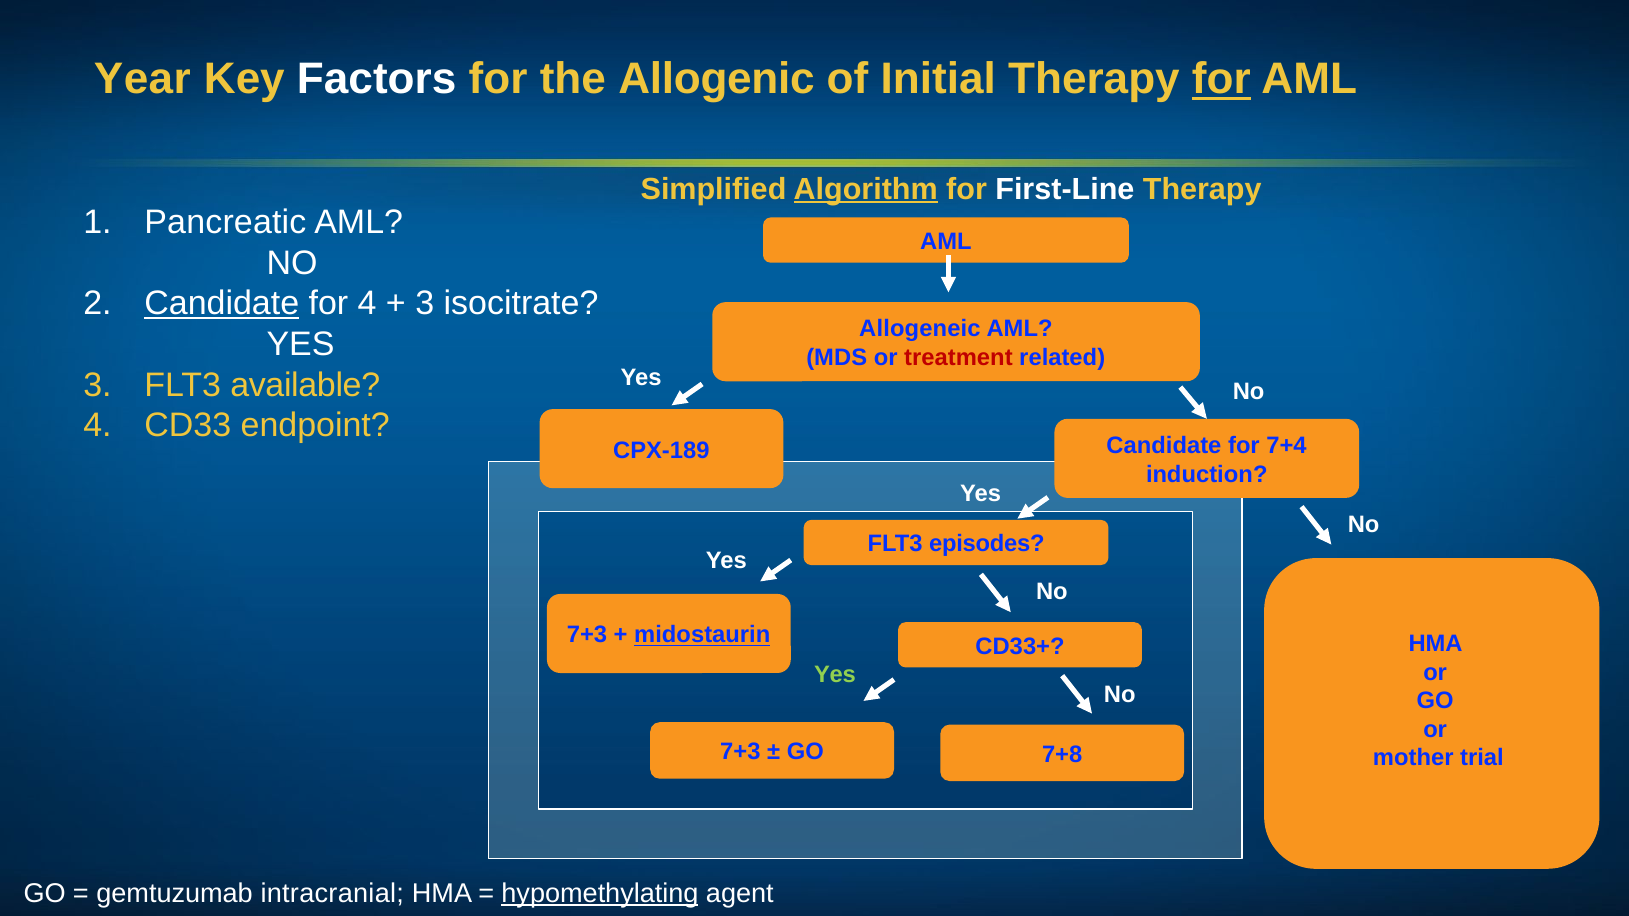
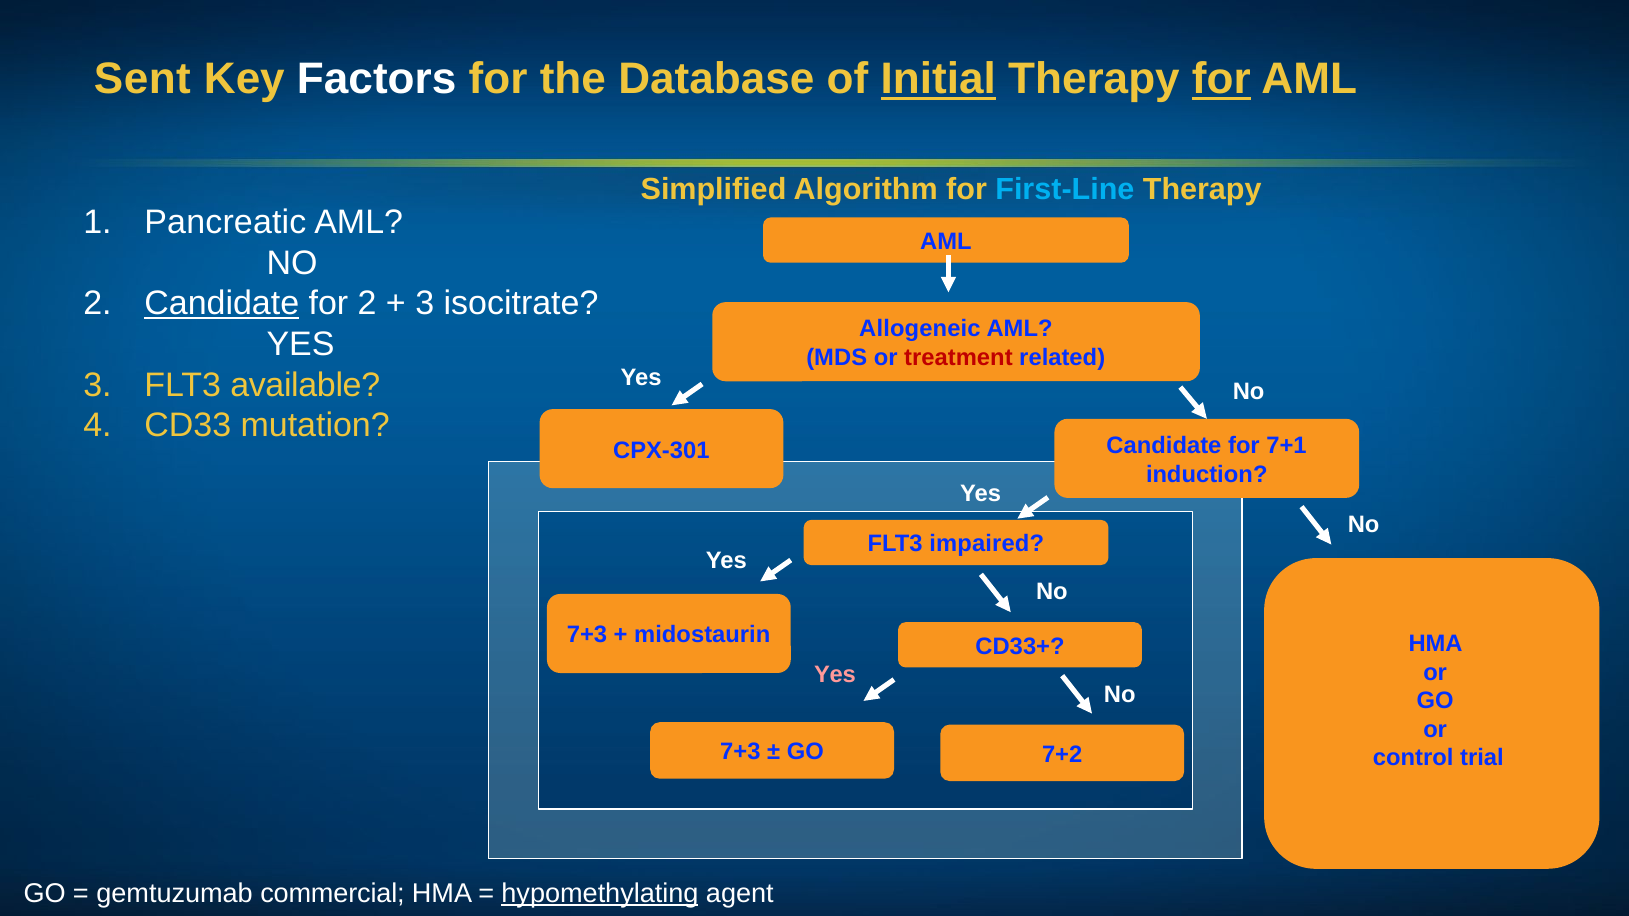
Year: Year -> Sent
Allogenic: Allogenic -> Database
Initial underline: none -> present
Algorithm underline: present -> none
First-Line colour: white -> light blue
for 4: 4 -> 2
endpoint: endpoint -> mutation
CPX-189: CPX-189 -> CPX-301
7+4: 7+4 -> 7+1
episodes: episodes -> impaired
midostaurin underline: present -> none
Yes at (835, 675) colour: light green -> pink
7+8: 7+8 -> 7+2
mother: mother -> control
intracranial: intracranial -> commercial
